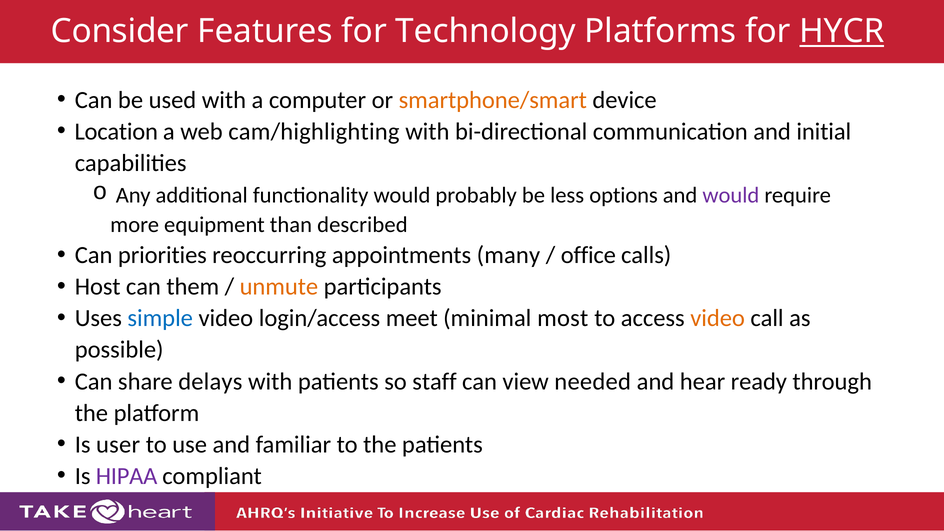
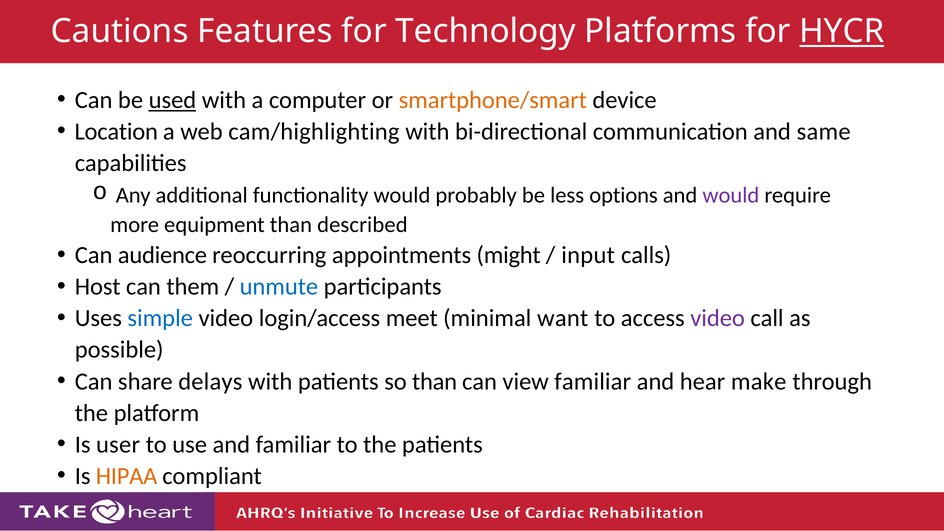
Consider: Consider -> Cautions
used underline: none -> present
initial: initial -> same
priorities: priorities -> audience
many: many -> might
office: office -> input
unmute colour: orange -> blue
most: most -> want
video at (718, 318) colour: orange -> purple
so staff: staff -> than
view needed: needed -> familiar
ready: ready -> make
HIPAA colour: purple -> orange
